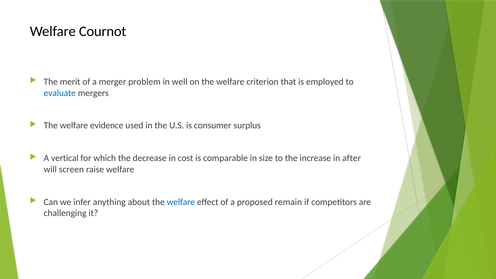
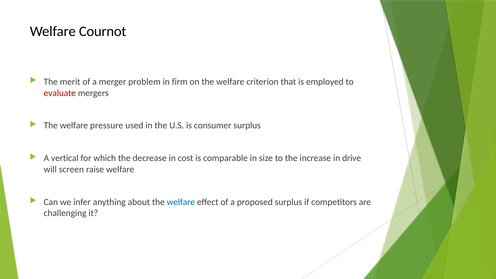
well: well -> firm
evaluate colour: blue -> red
evidence: evidence -> pressure
after: after -> drive
proposed remain: remain -> surplus
